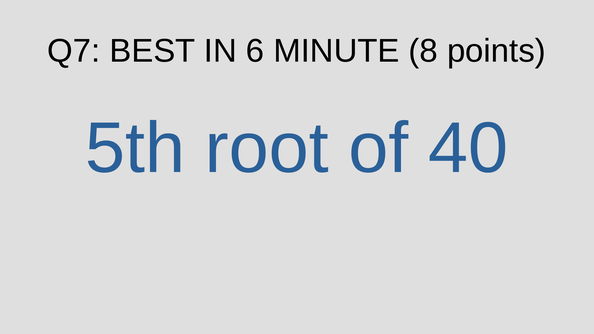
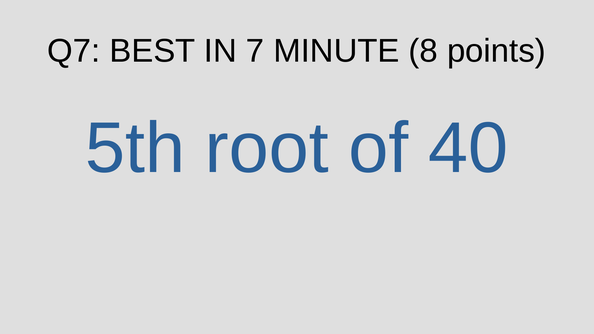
6: 6 -> 7
